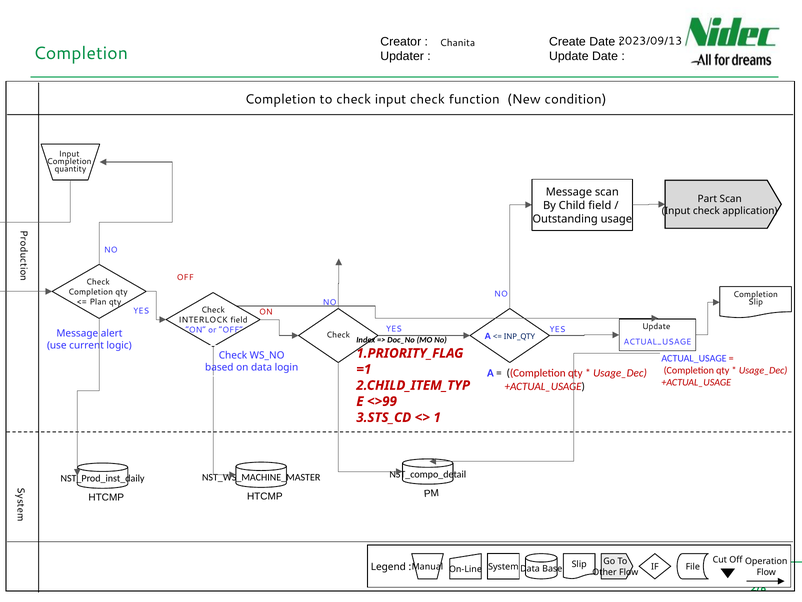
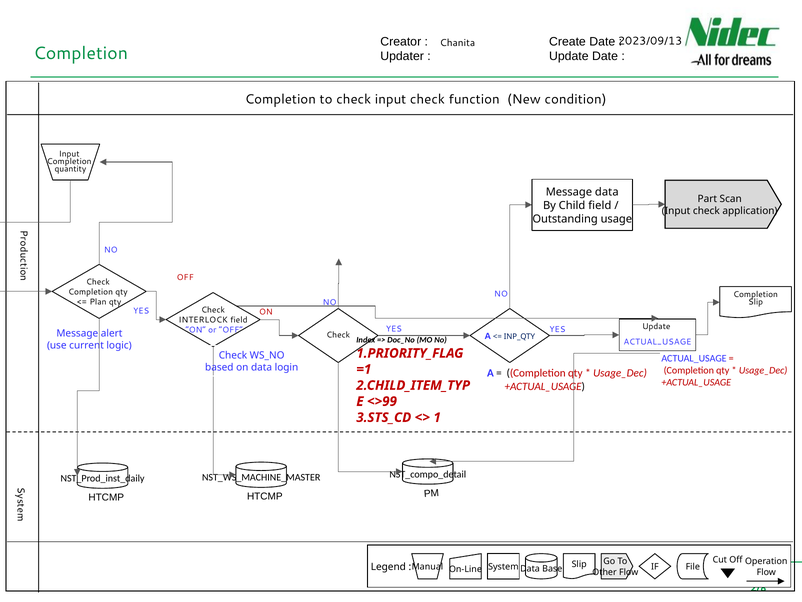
Message scan: scan -> data
